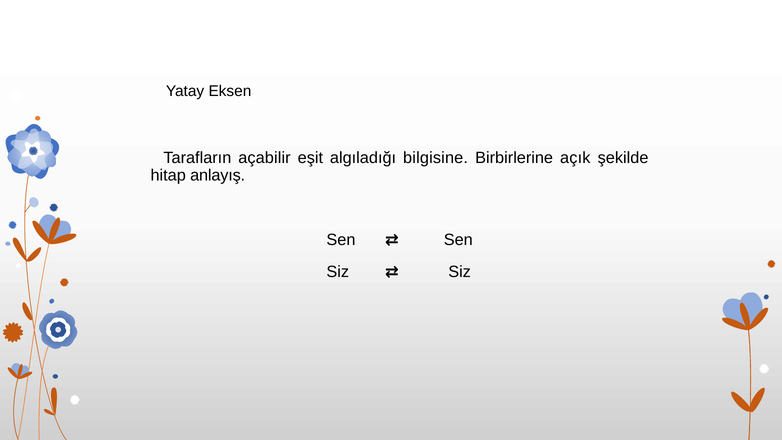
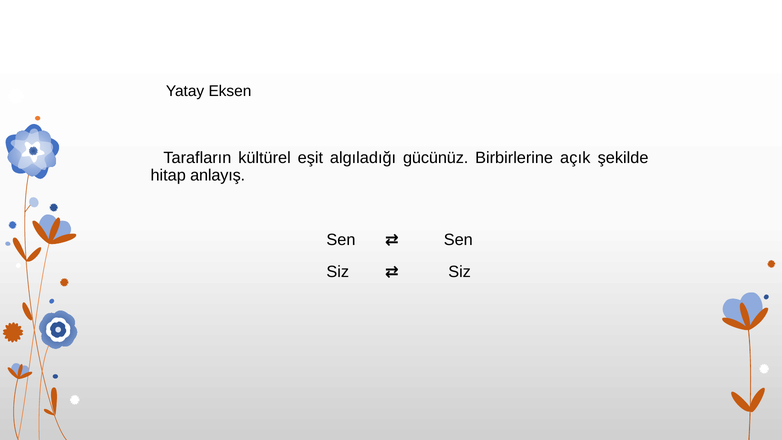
açabilir: açabilir -> kültürel
bilgisine: bilgisine -> gücünüz
